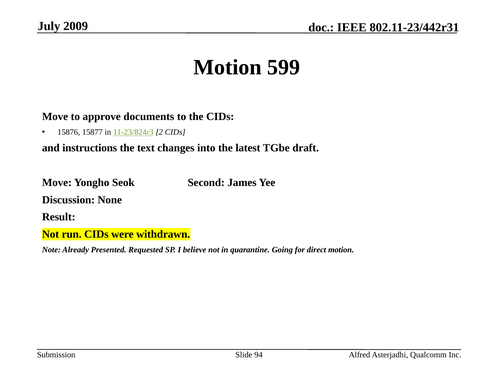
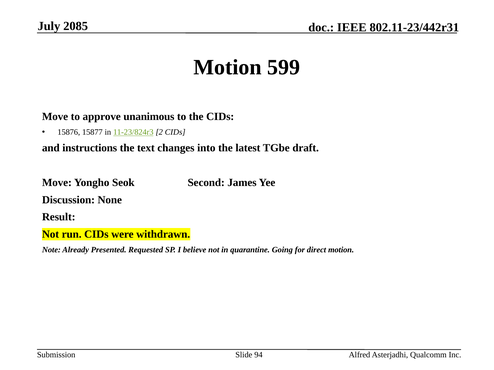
2009: 2009 -> 2085
documents: documents -> unanimous
